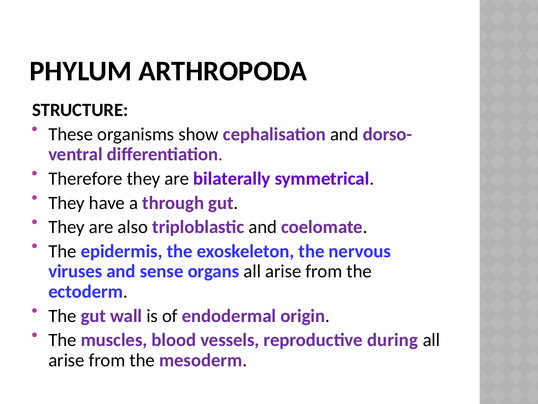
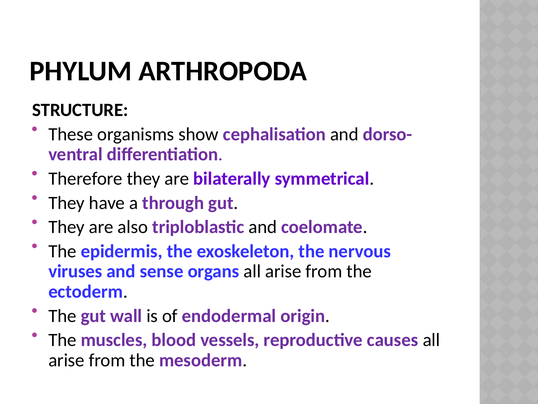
during: during -> causes
